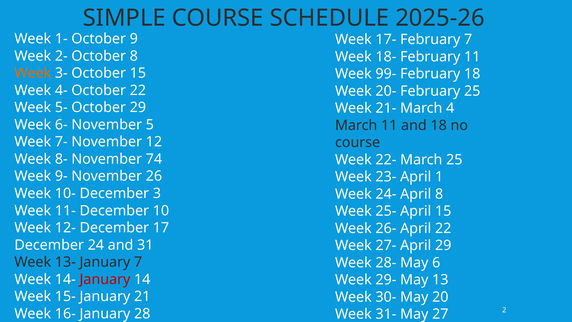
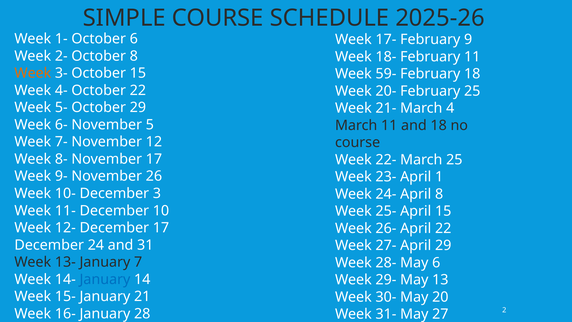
October 9: 9 -> 6
February 7: 7 -> 9
99-: 99- -> 59-
November 74: 74 -> 17
January at (105, 279) colour: red -> blue
